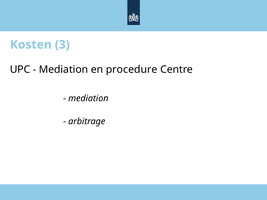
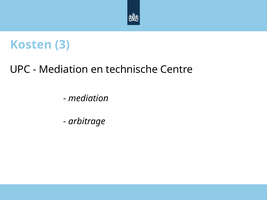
procedure: procedure -> technische
